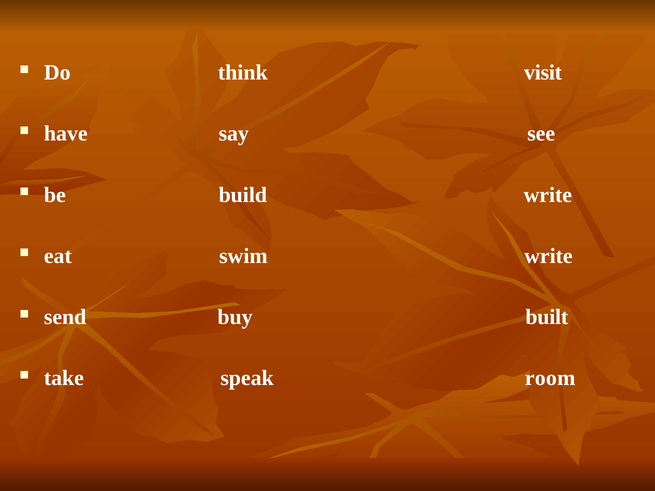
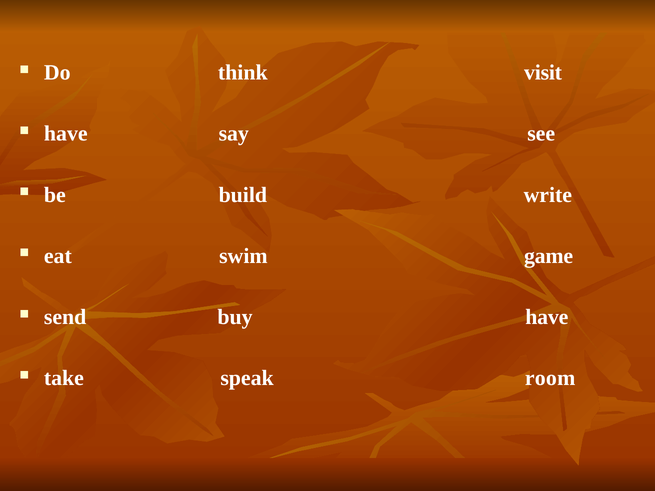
swim write: write -> game
buy built: built -> have
